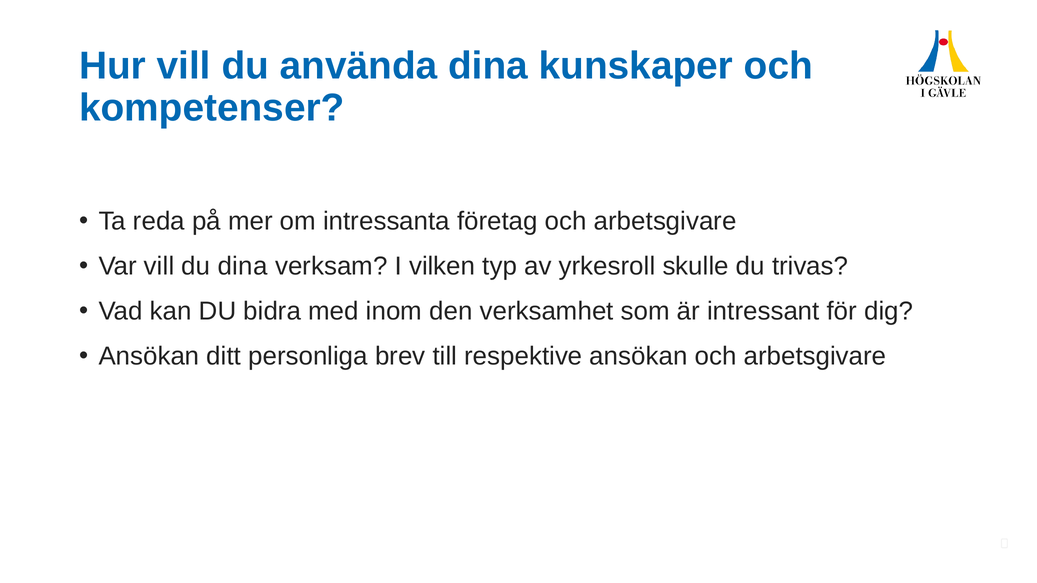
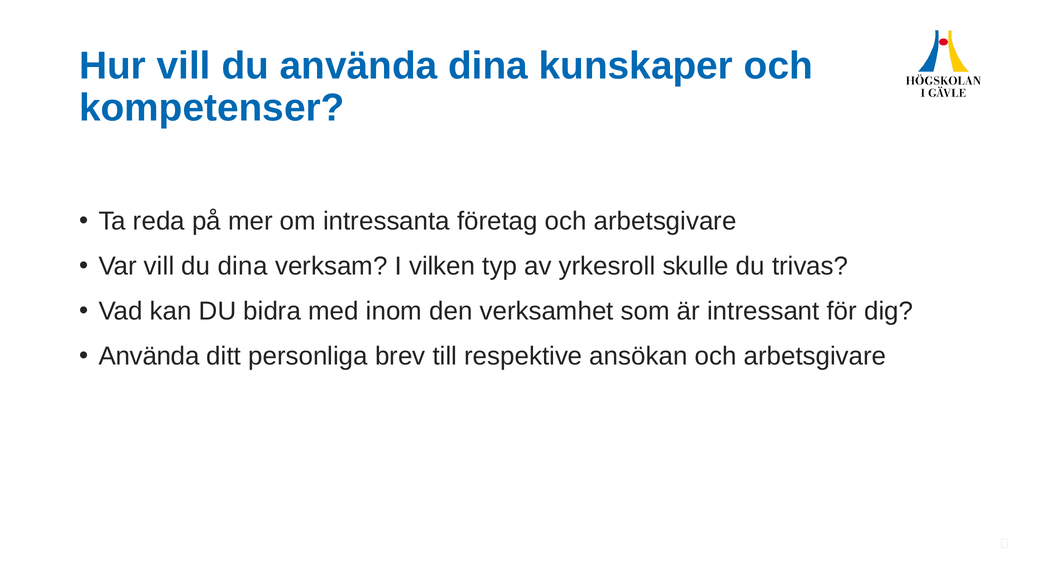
Ansökan at (149, 357): Ansökan -> Använda
